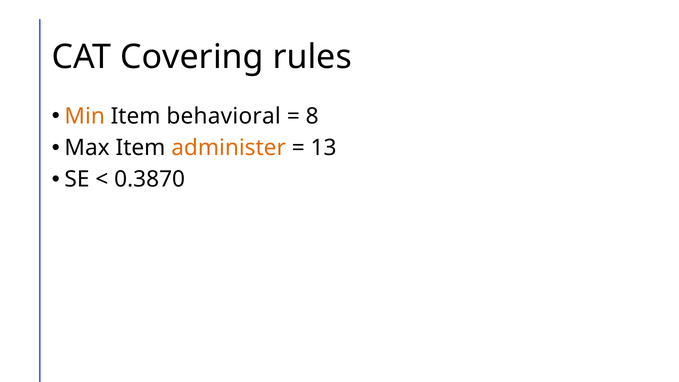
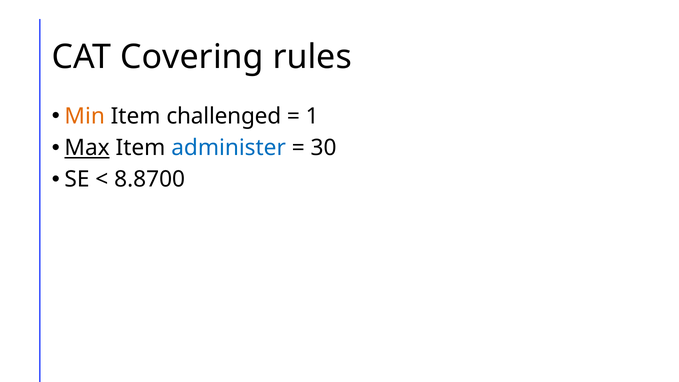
behavioral: behavioral -> challenged
8: 8 -> 1
Max underline: none -> present
administer colour: orange -> blue
13: 13 -> 30
0.3870: 0.3870 -> 8.8700
